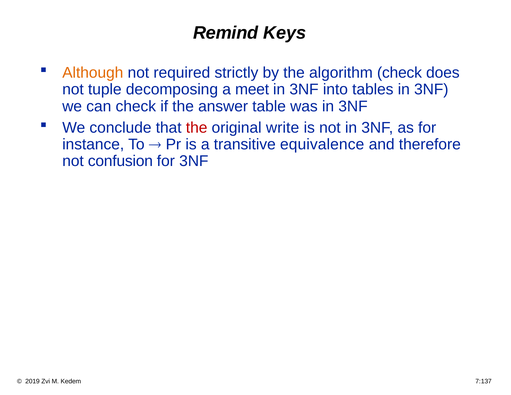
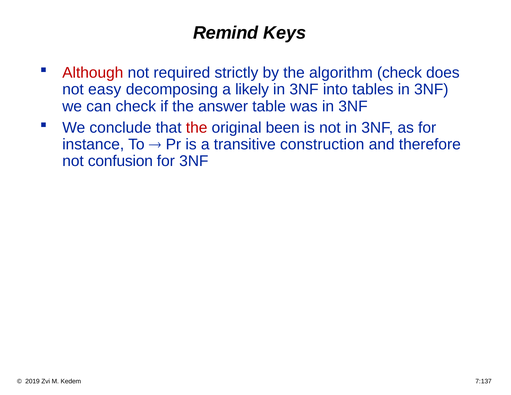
Although colour: orange -> red
tuple: tuple -> easy
meet: meet -> likely
write: write -> been
equivalence: equivalence -> construction
